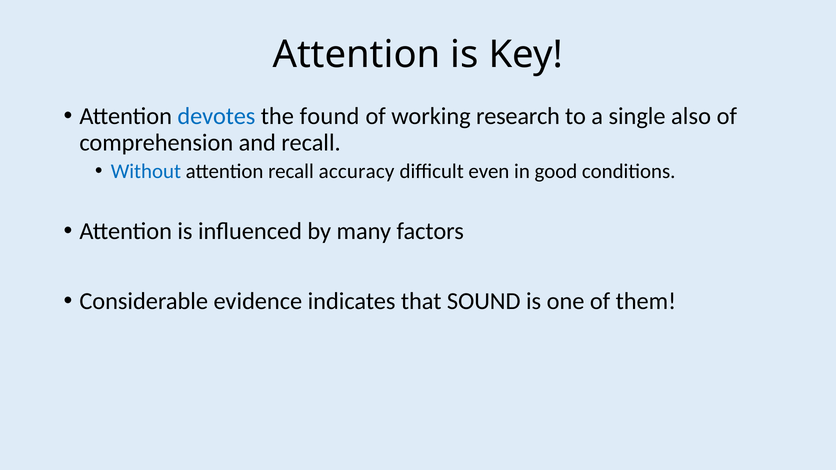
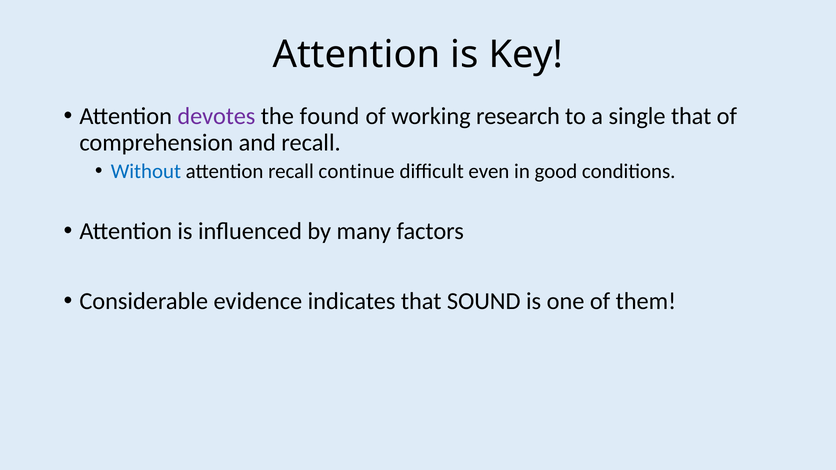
devotes colour: blue -> purple
single also: also -> that
accuracy: accuracy -> continue
